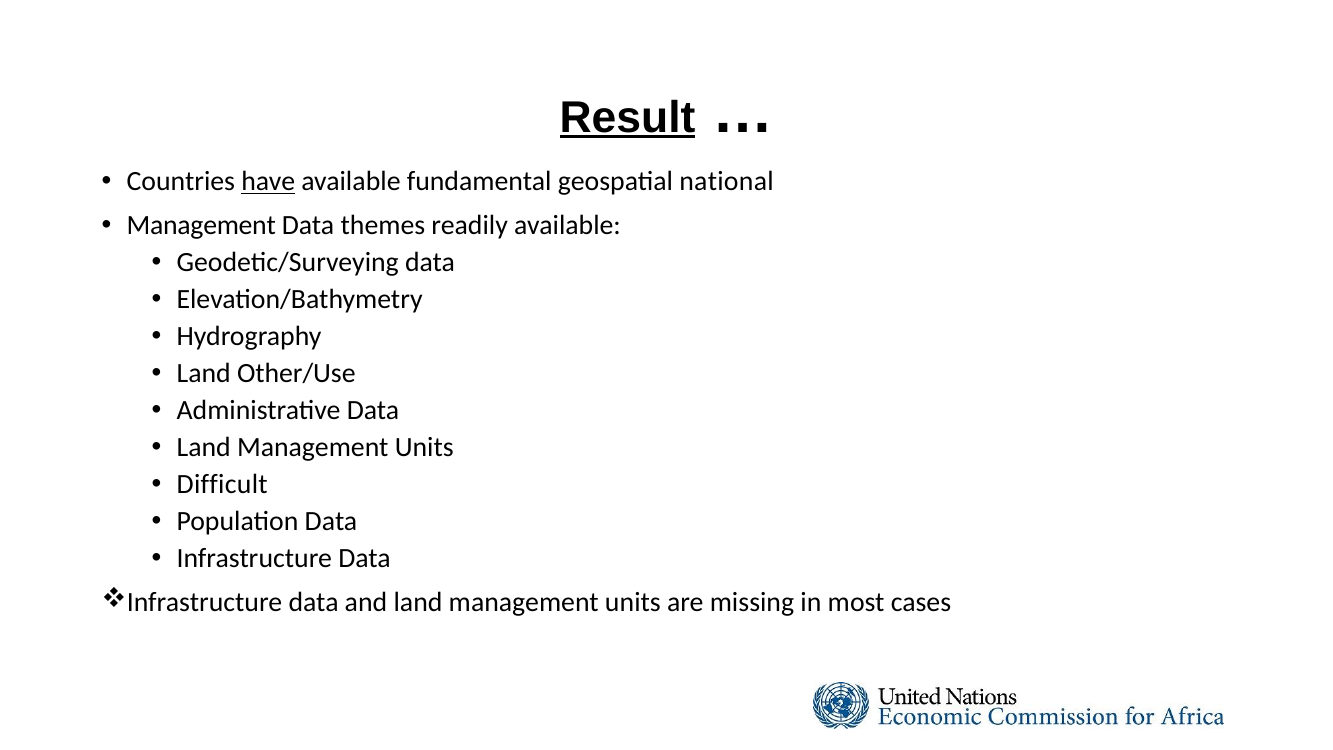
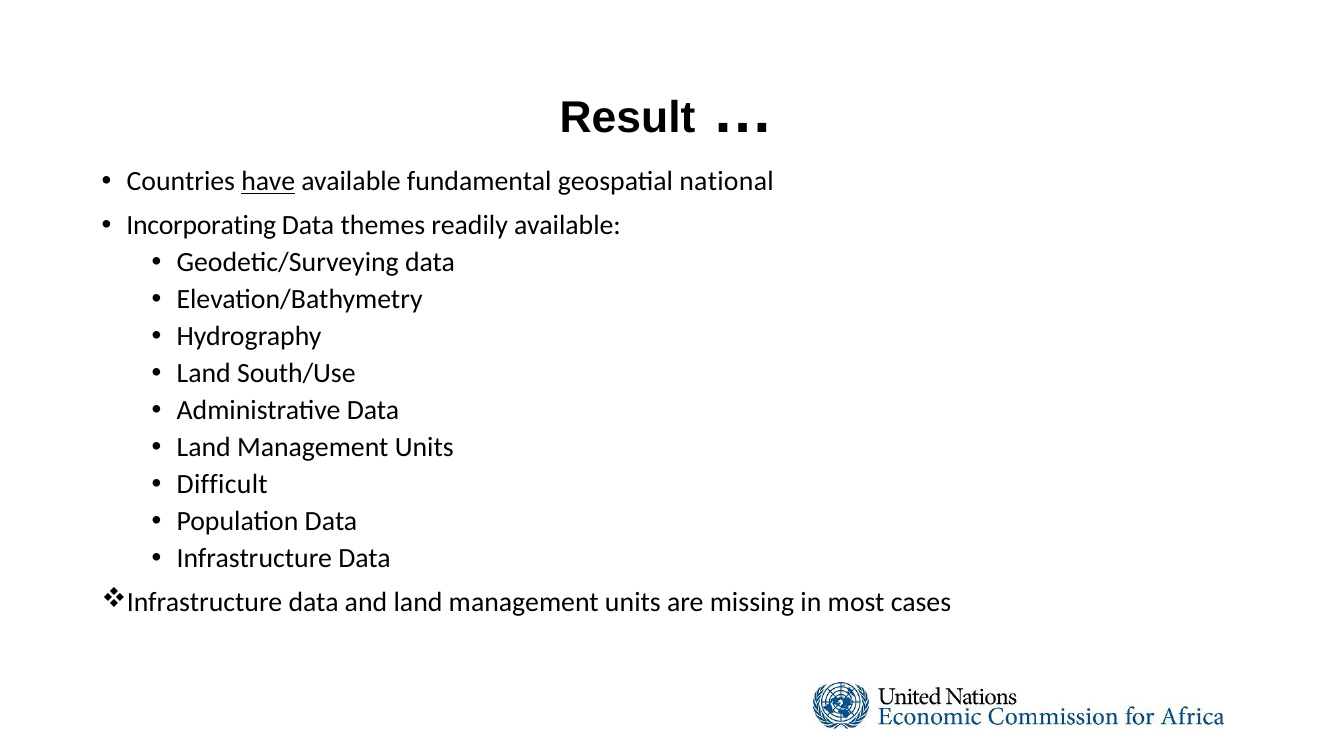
Result underline: present -> none
Management at (201, 225): Management -> Incorporating
Other/Use: Other/Use -> South/Use
